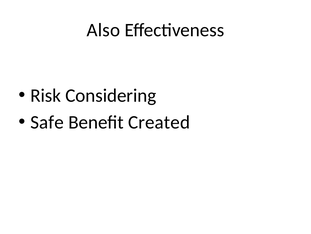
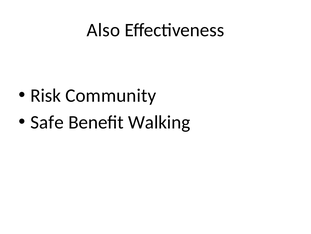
Considering: Considering -> Community
Created: Created -> Walking
